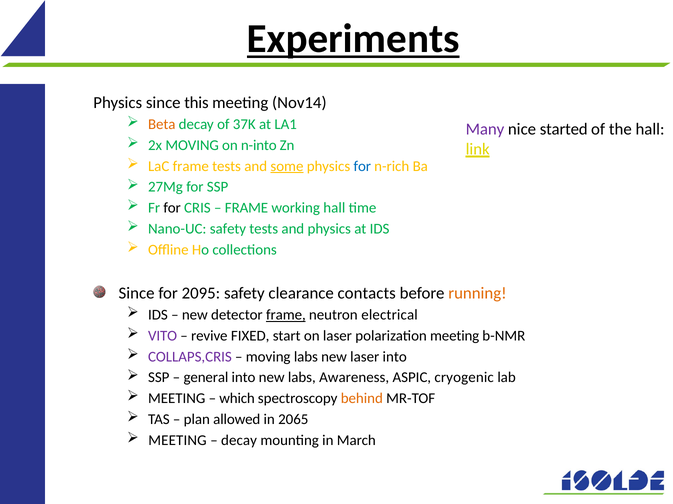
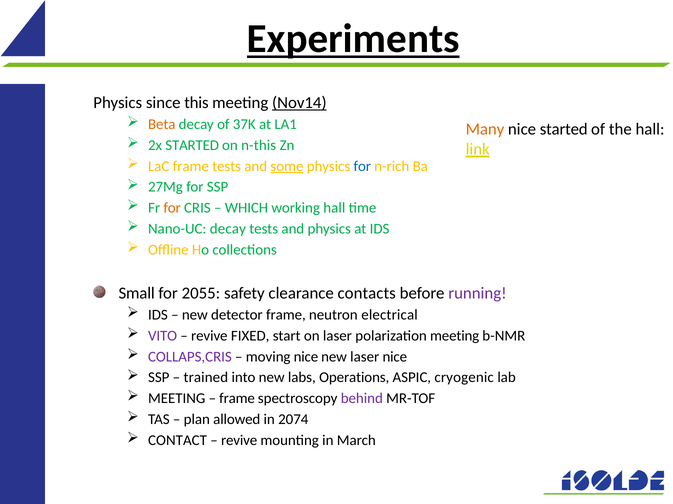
Nov14 underline: none -> present
Many colour: purple -> orange
2x MOVING: MOVING -> STARTED
n-into: n-into -> n-this
for at (172, 208) colour: black -> orange
FRAME at (247, 208): FRAME -> WHICH
Nano-UC safety: safety -> decay
Since at (137, 294): Since -> Small
2095: 2095 -> 2055
running colour: orange -> purple
frame at (286, 315) underline: present -> none
moving labs: labs -> nice
laser into: into -> nice
general: general -> trained
Awareness: Awareness -> Operations
which at (237, 399): which -> frame
behind colour: orange -> purple
2065: 2065 -> 2074
MEETING at (177, 441): MEETING -> CONTACT
decay at (239, 441): decay -> revive
